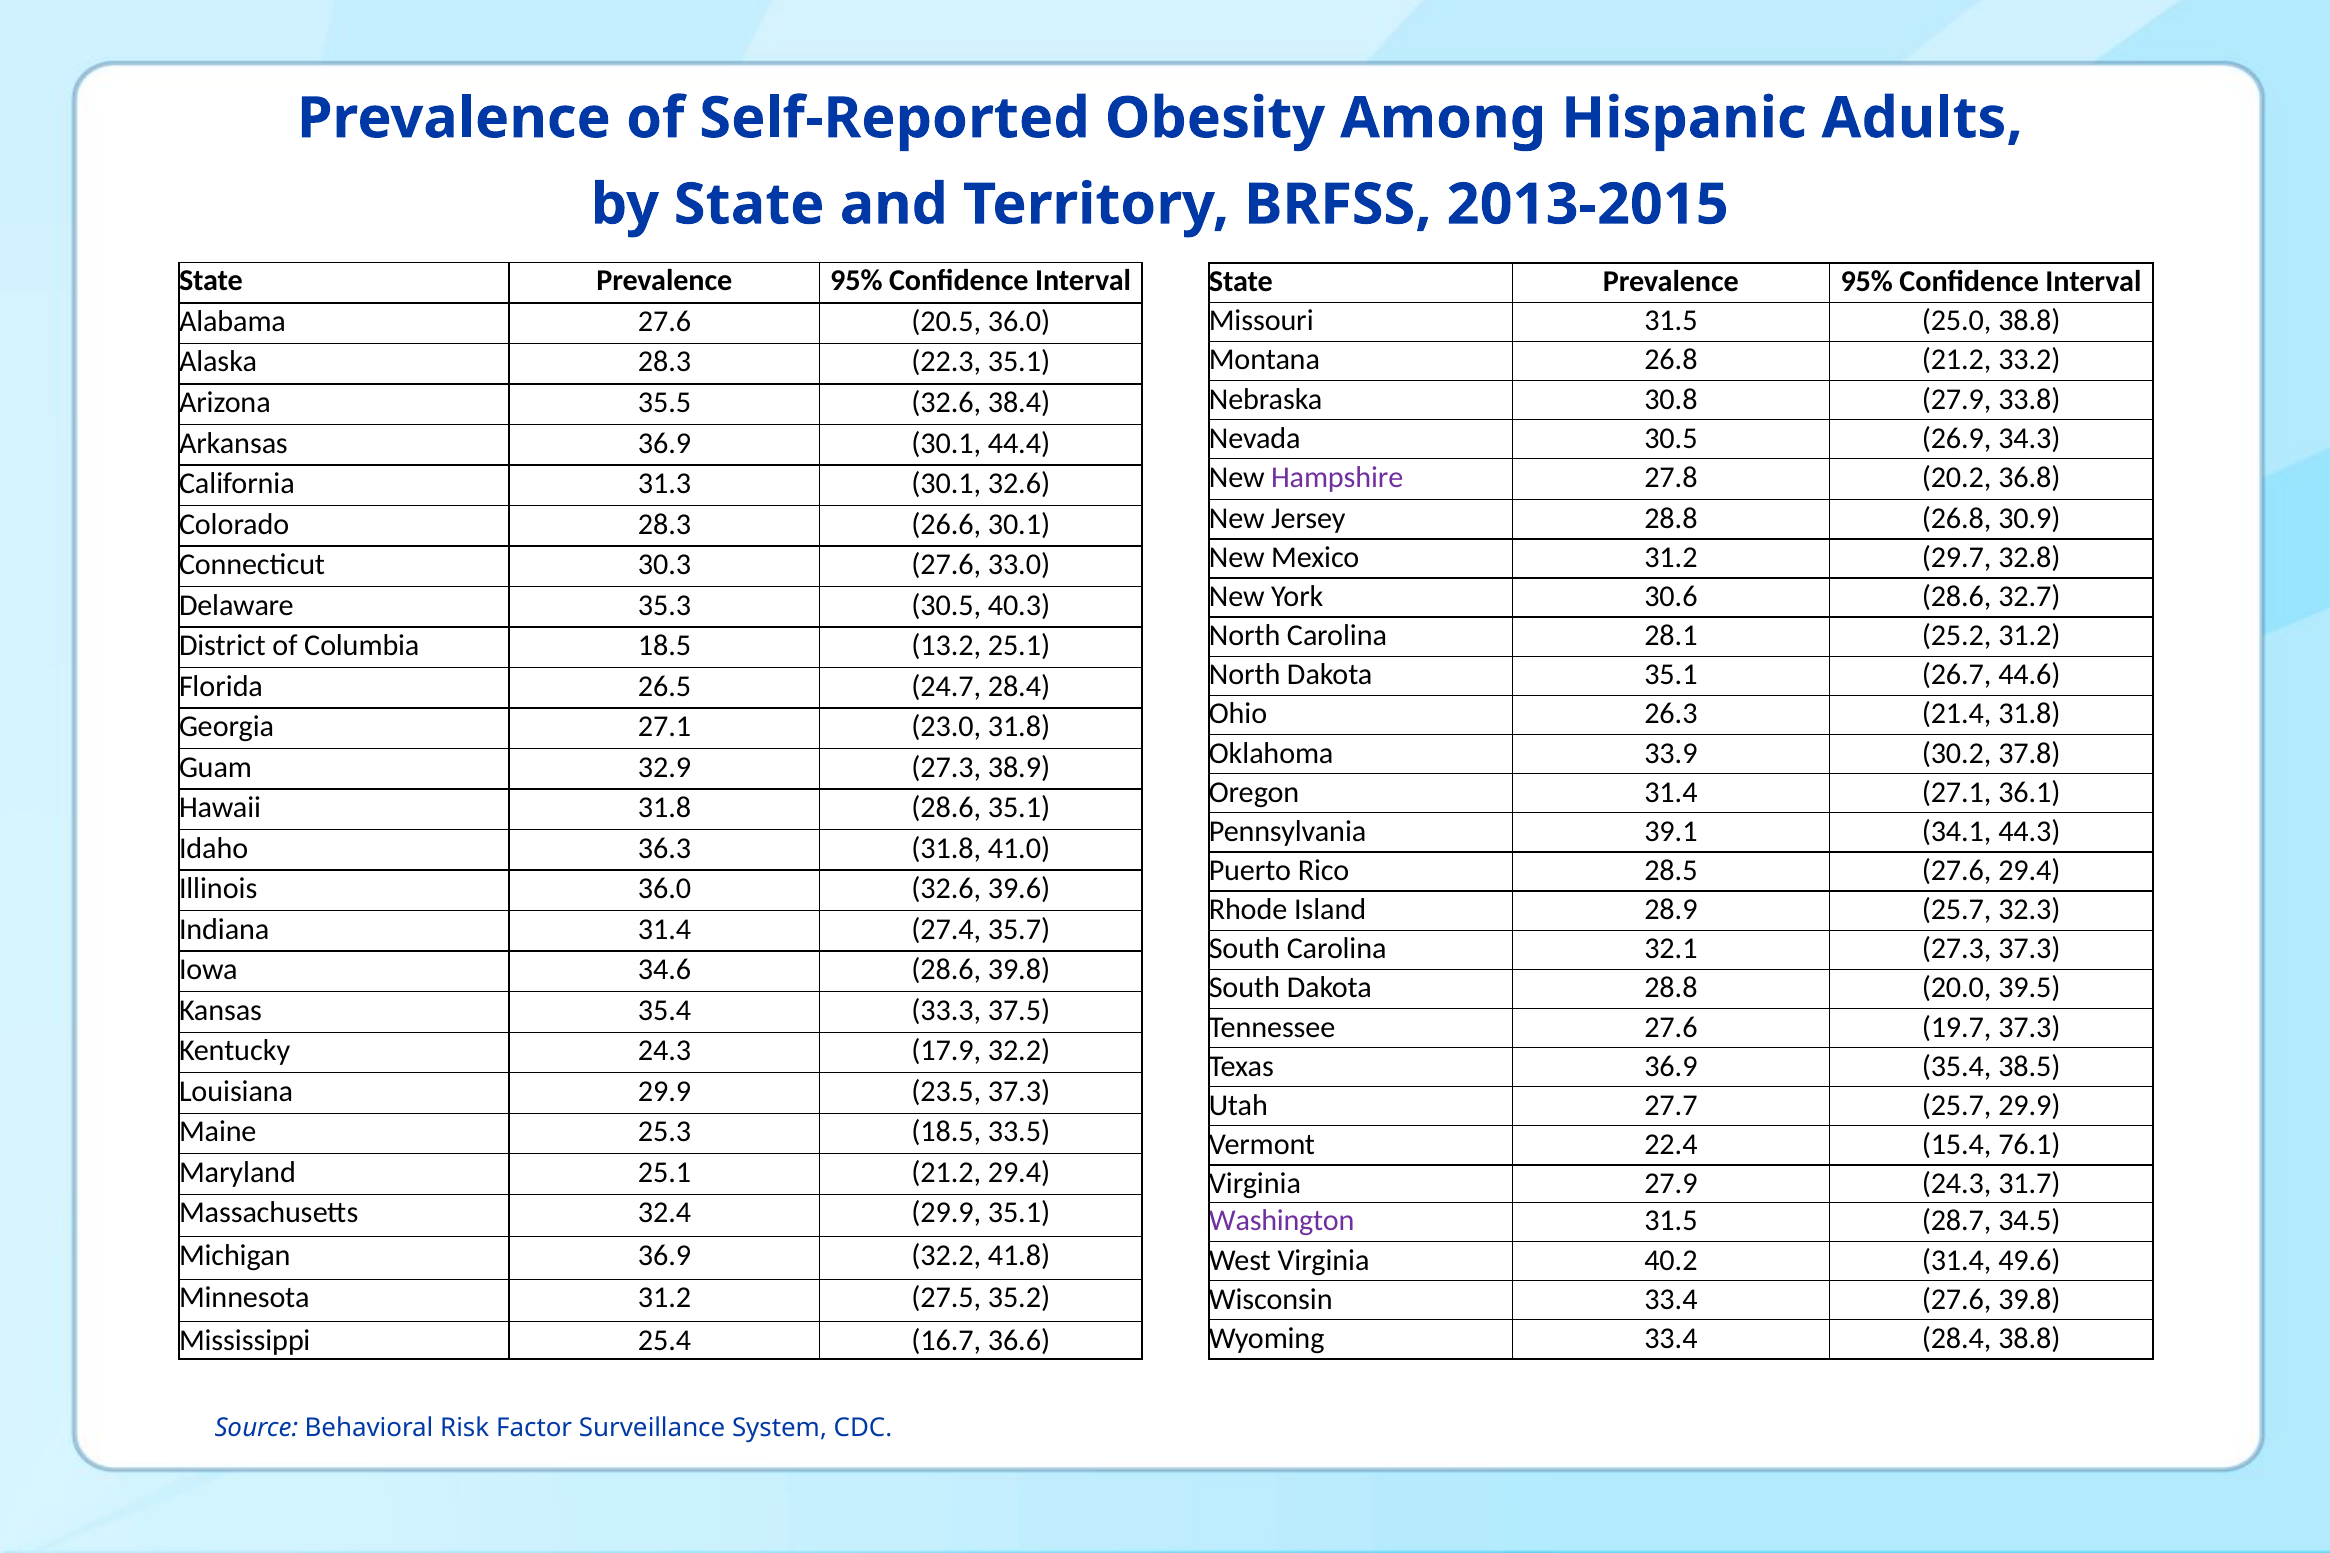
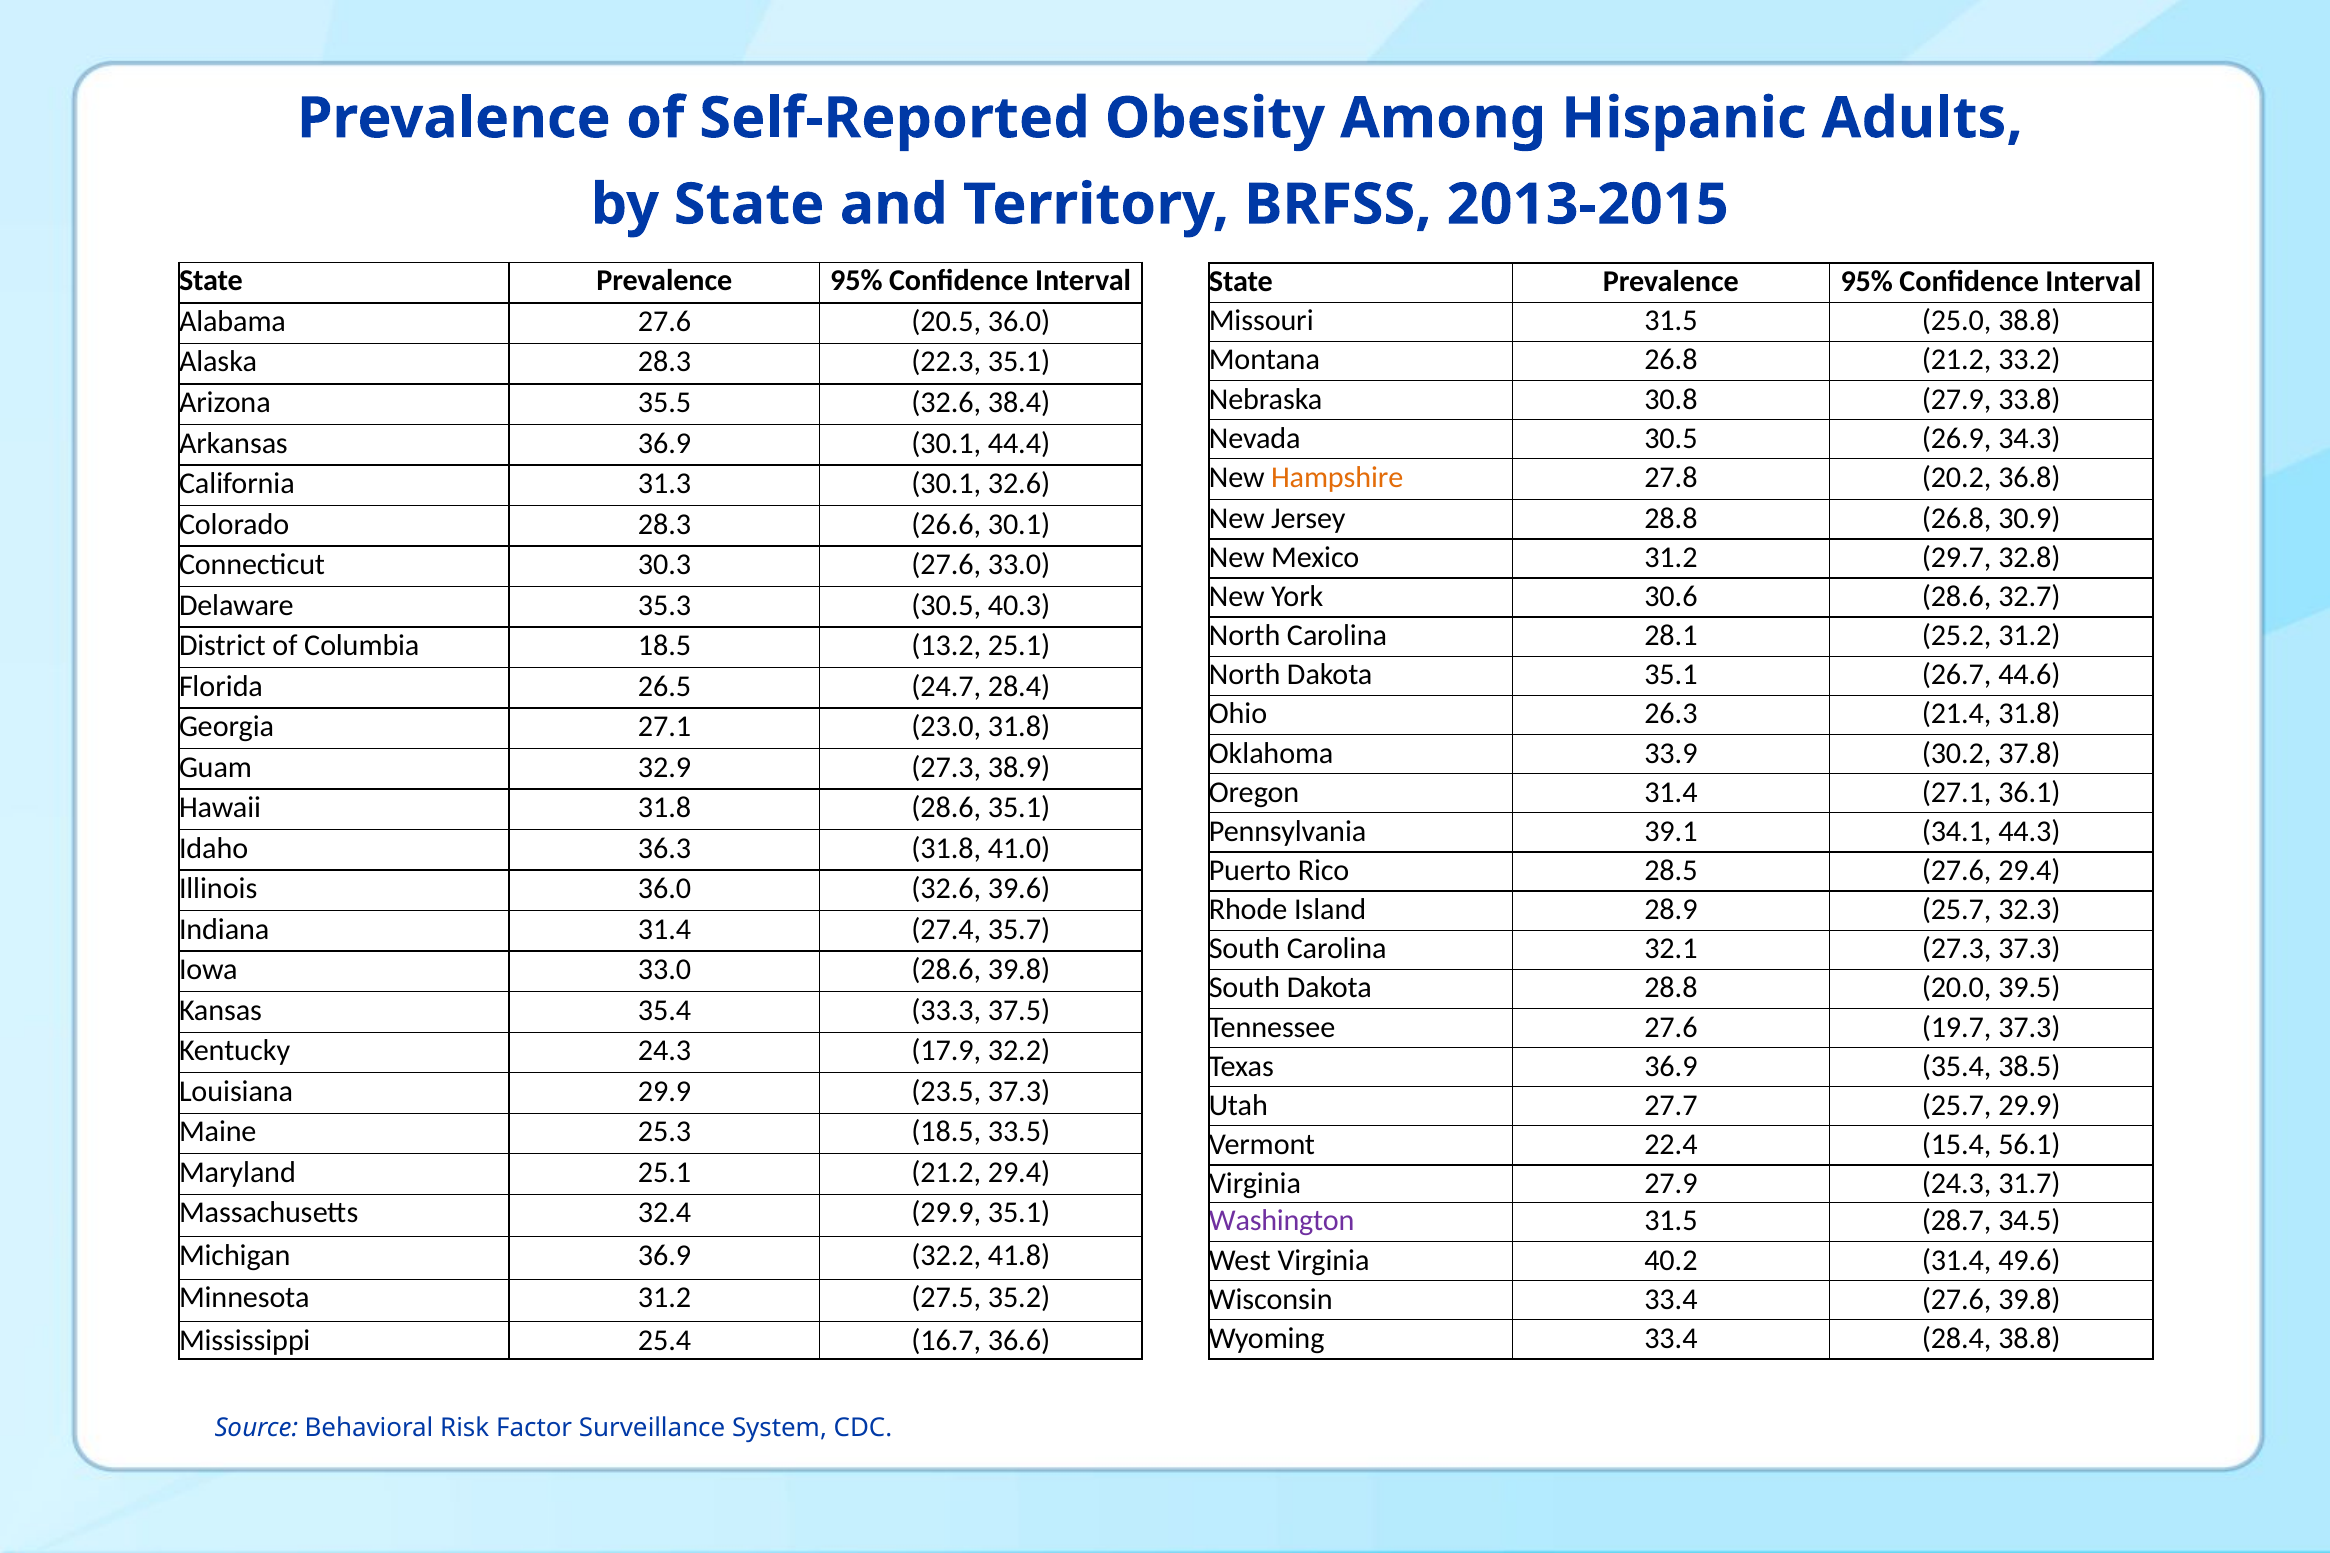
Hampshire colour: purple -> orange
Iowa 34.6: 34.6 -> 33.0
76.1: 76.1 -> 56.1
